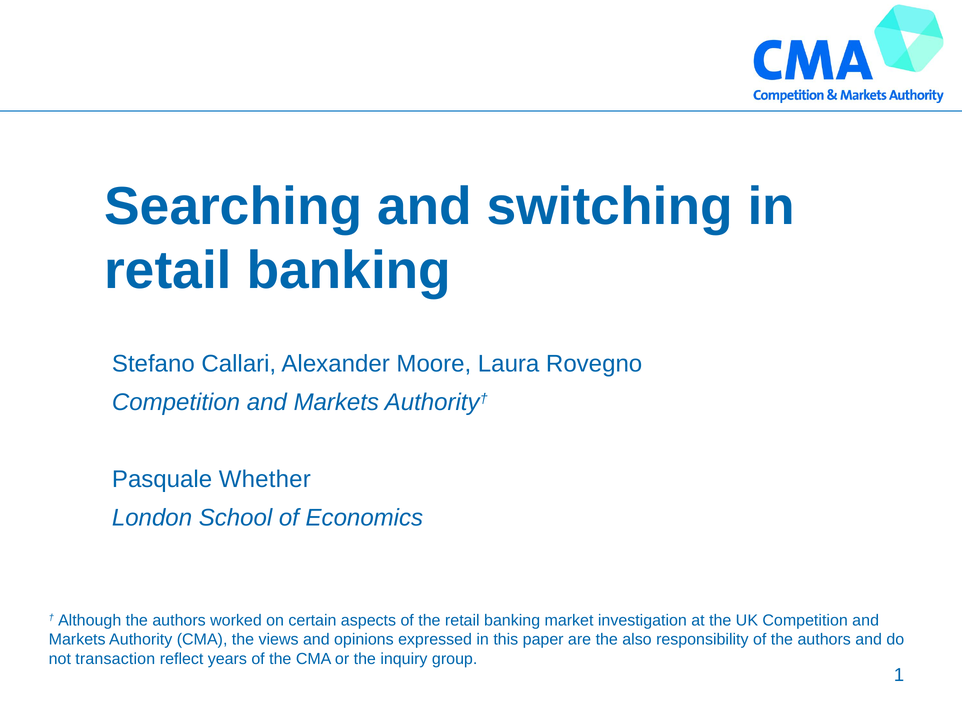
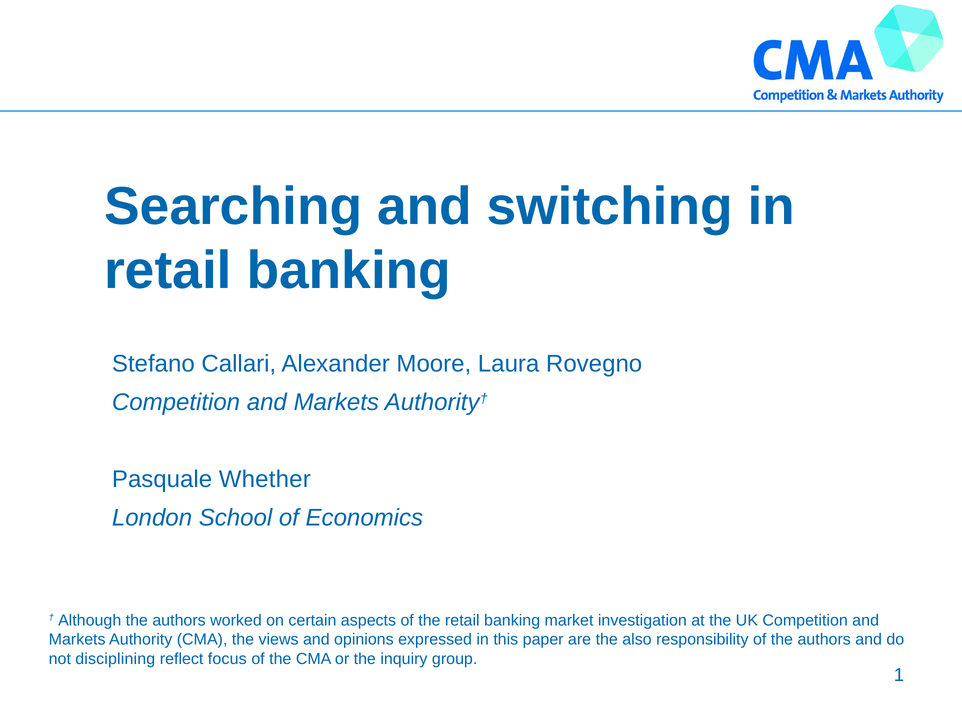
transaction: transaction -> disciplining
years: years -> focus
